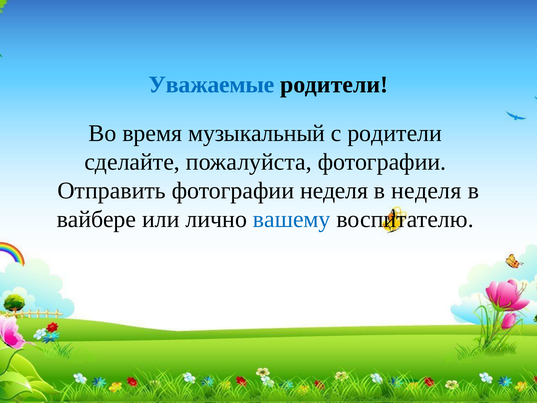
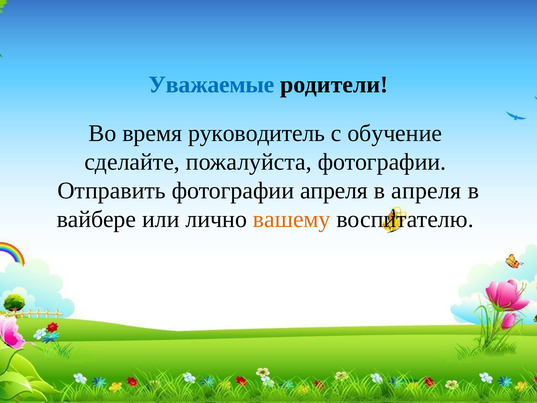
музыкальный: музыкальный -> руководитель
с родители: родители -> обучение
фотографии неделя: неделя -> апреля
в неделя: неделя -> апреля
вашему colour: blue -> orange
